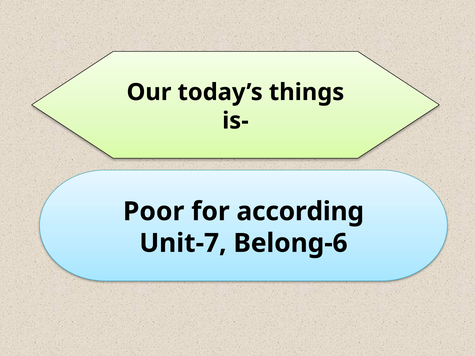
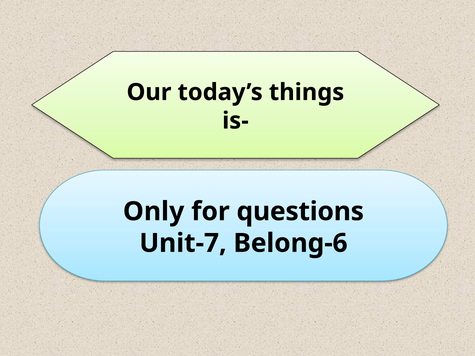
Poor: Poor -> Only
according: according -> questions
